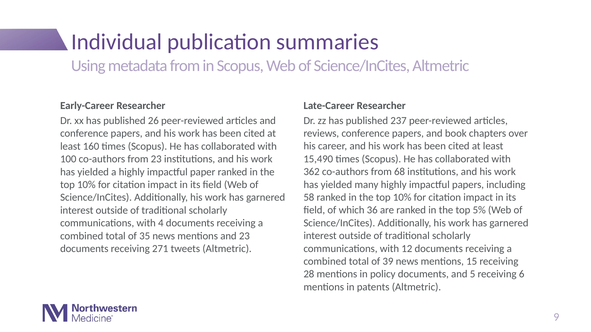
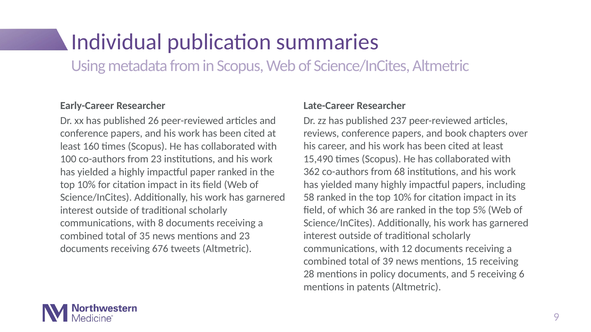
4: 4 -> 8
271: 271 -> 676
